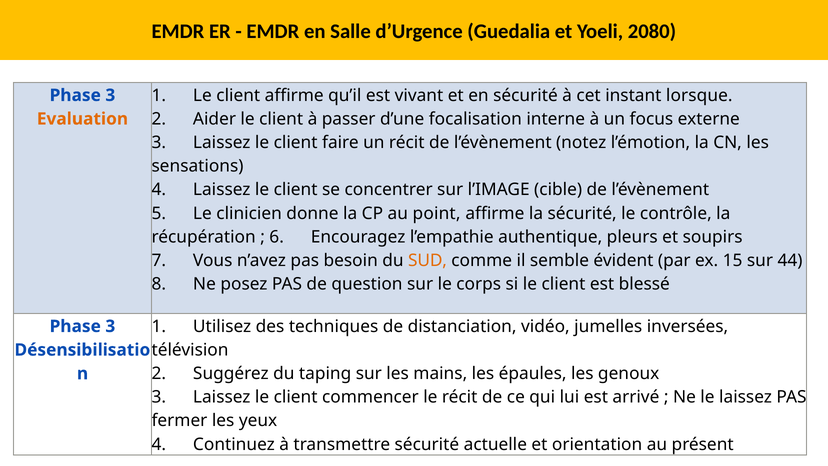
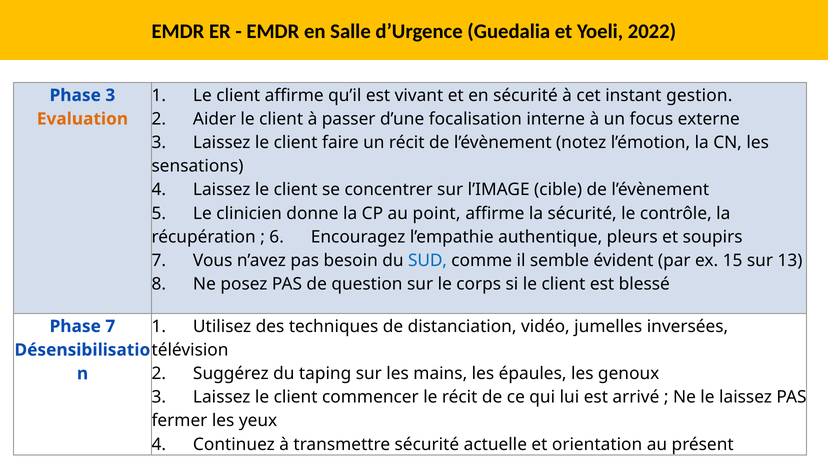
2080: 2080 -> 2022
lorsque: lorsque -> gestion
SUD colour: orange -> blue
44: 44 -> 13
3 at (110, 326): 3 -> 7
